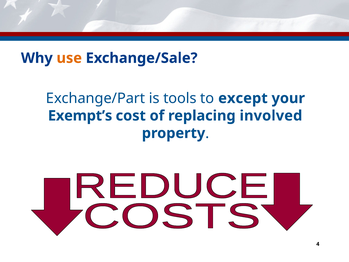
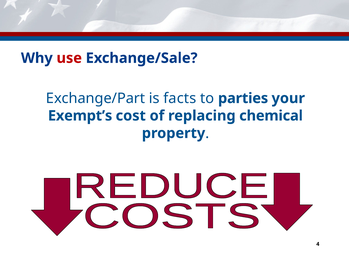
use colour: orange -> red
tools: tools -> facts
except: except -> parties
involved: involved -> chemical
